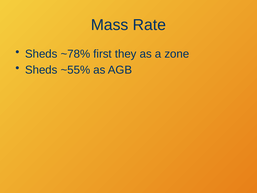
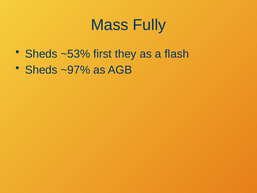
Rate: Rate -> Fully
~78%: ~78% -> ~53%
zone: zone -> flash
~55%: ~55% -> ~97%
